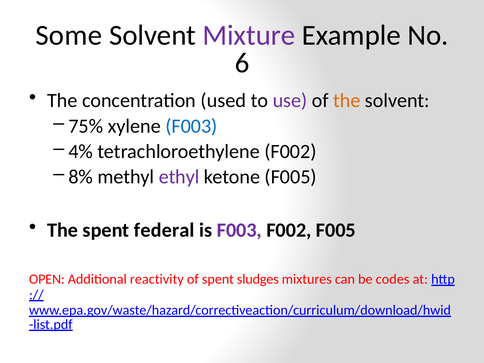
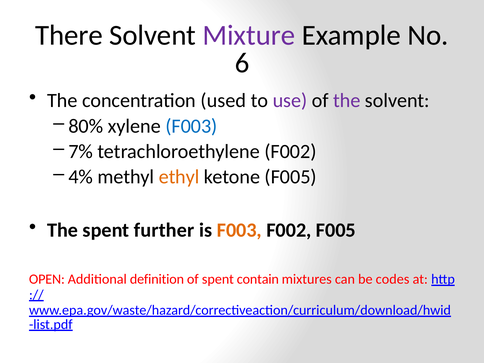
Some: Some -> There
the at (347, 101) colour: orange -> purple
75%: 75% -> 80%
4%: 4% -> 7%
8%: 8% -> 4%
ethyl colour: purple -> orange
federal: federal -> further
F003 at (239, 230) colour: purple -> orange
reactivity: reactivity -> definition
sludges: sludges -> contain
